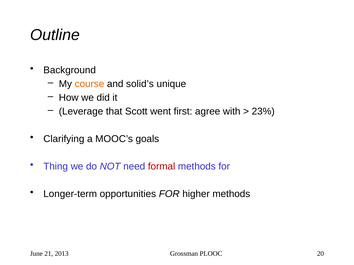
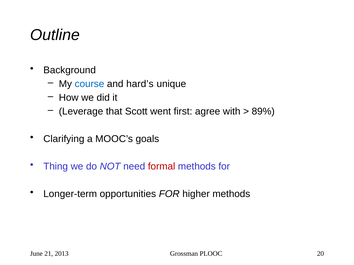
course colour: orange -> blue
solid’s: solid’s -> hard’s
23%: 23% -> 89%
